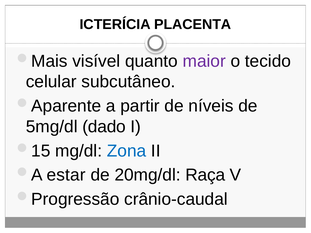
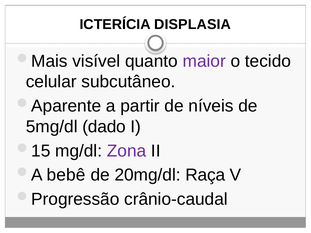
PLACENTA: PLACENTA -> DISPLASIA
Zona colour: blue -> purple
estar: estar -> bebê
